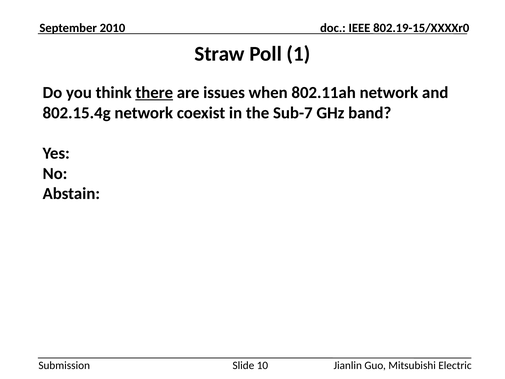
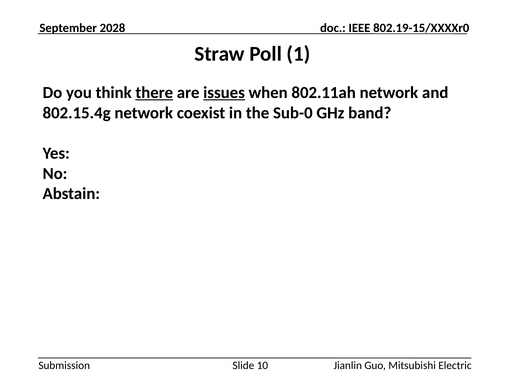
2010: 2010 -> 2028
issues underline: none -> present
Sub-7: Sub-7 -> Sub-0
